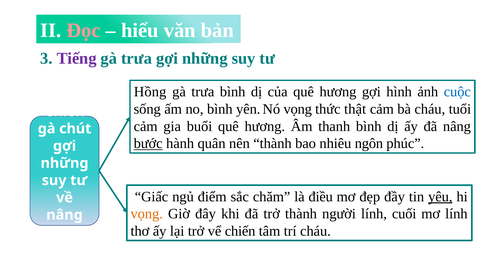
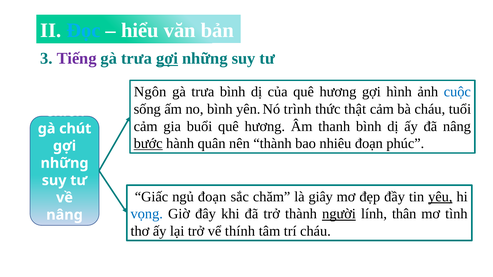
Đọc colour: pink -> light blue
gợi at (167, 58) underline: none -> present
Hồng: Hồng -> Ngôn
Nó vọng: vọng -> trình
nhiêu ngôn: ngôn -> đoạn
ngủ điểm: điểm -> đoạn
điều: điều -> giây
vọng at (147, 214) colour: orange -> blue
người underline: none -> present
cuối: cuối -> thân
mơ lính: lính -> tình
vể chiến: chiến -> thính
